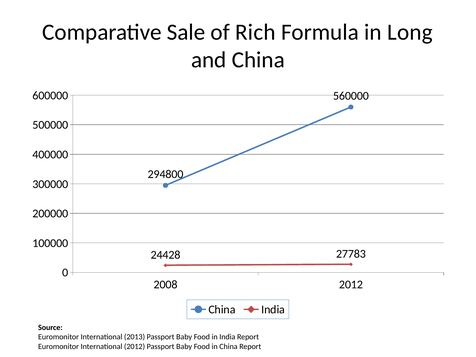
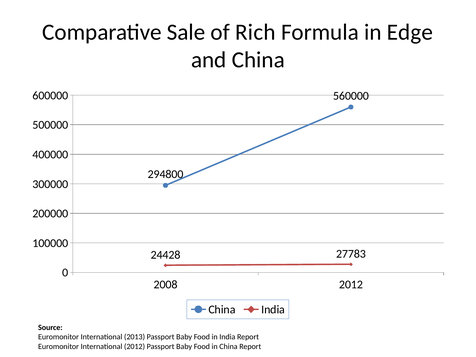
Long: Long -> Edge
